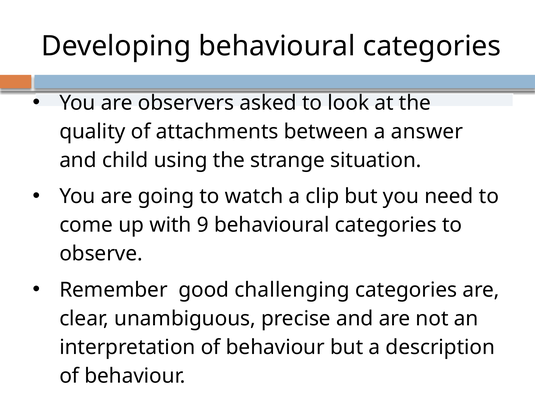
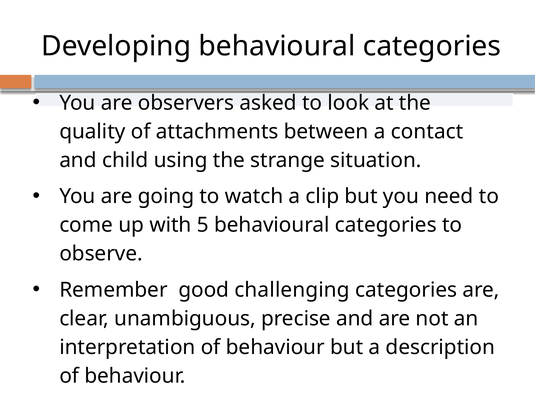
answer: answer -> contact
9: 9 -> 5
